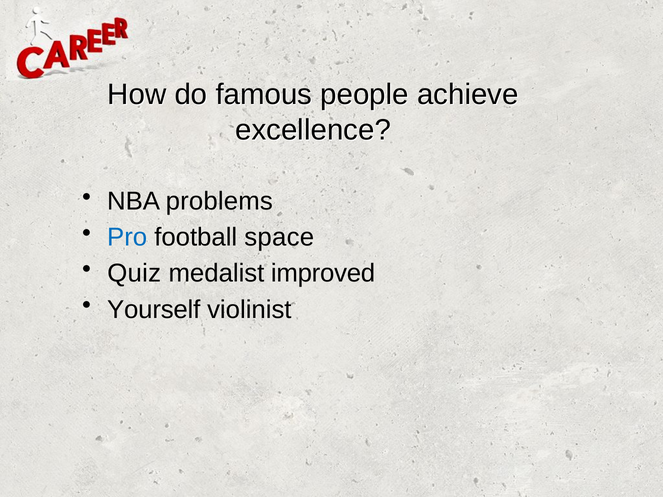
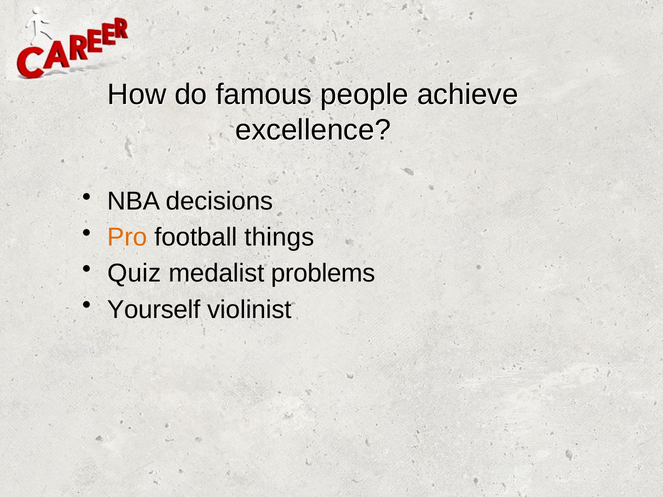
problems: problems -> decisions
Pro colour: blue -> orange
space: space -> things
improved: improved -> problems
